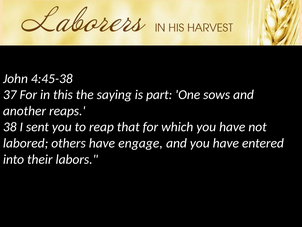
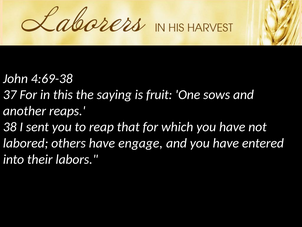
4:45-38: 4:45-38 -> 4:69-38
part: part -> fruit
